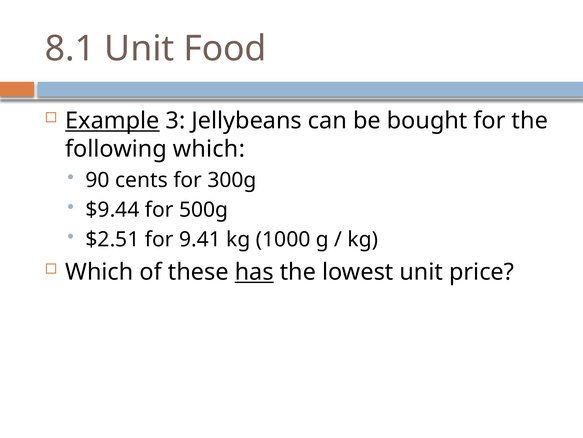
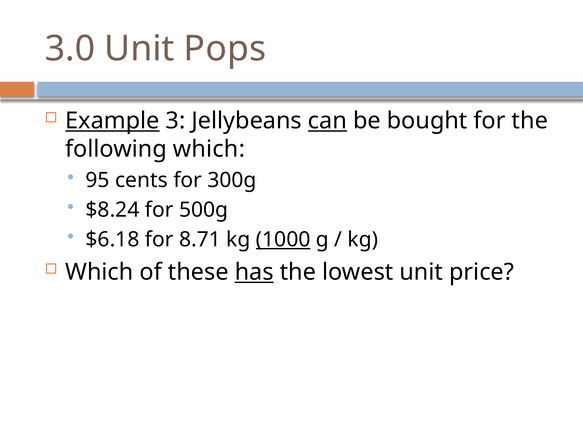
8.1: 8.1 -> 3.0
Food: Food -> Pops
can underline: none -> present
90: 90 -> 95
$9.44: $9.44 -> $8.24
$2.51: $2.51 -> $6.18
9.41: 9.41 -> 8.71
1000 underline: none -> present
